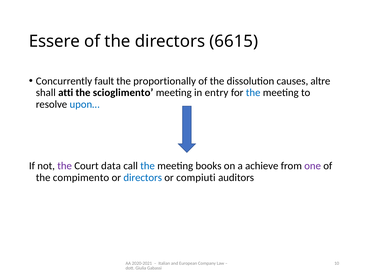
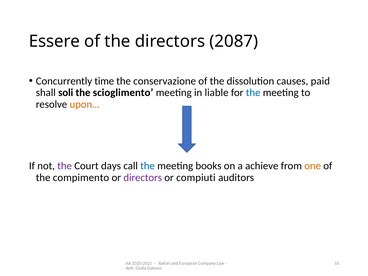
6615: 6615 -> 2087
fault: fault -> time
proportionally: proportionally -> conservazione
altre: altre -> paid
atti: atti -> soli
entry: entry -> liable
upon… colour: blue -> orange
data: data -> days
one colour: purple -> orange
directors at (143, 178) colour: blue -> purple
